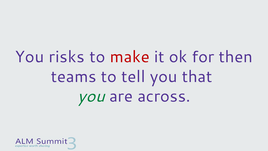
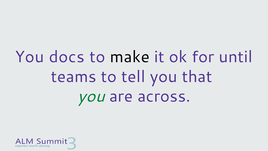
risks: risks -> docs
make colour: red -> black
then: then -> until
